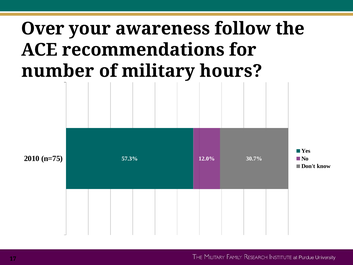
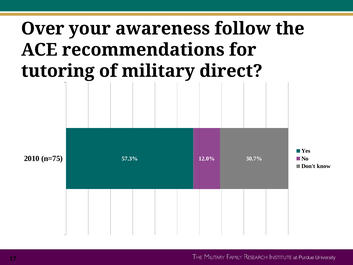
number: number -> tutoring
hours: hours -> direct
